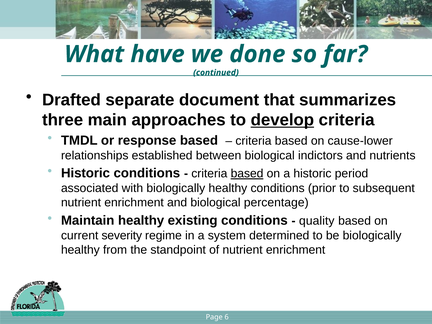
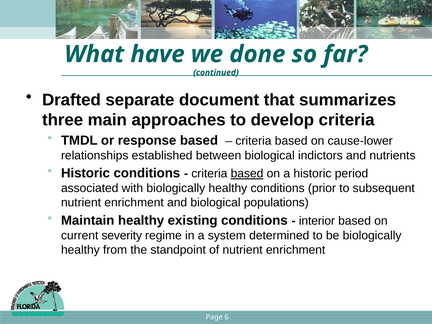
develop underline: present -> none
percentage: percentage -> populations
quality: quality -> interior
